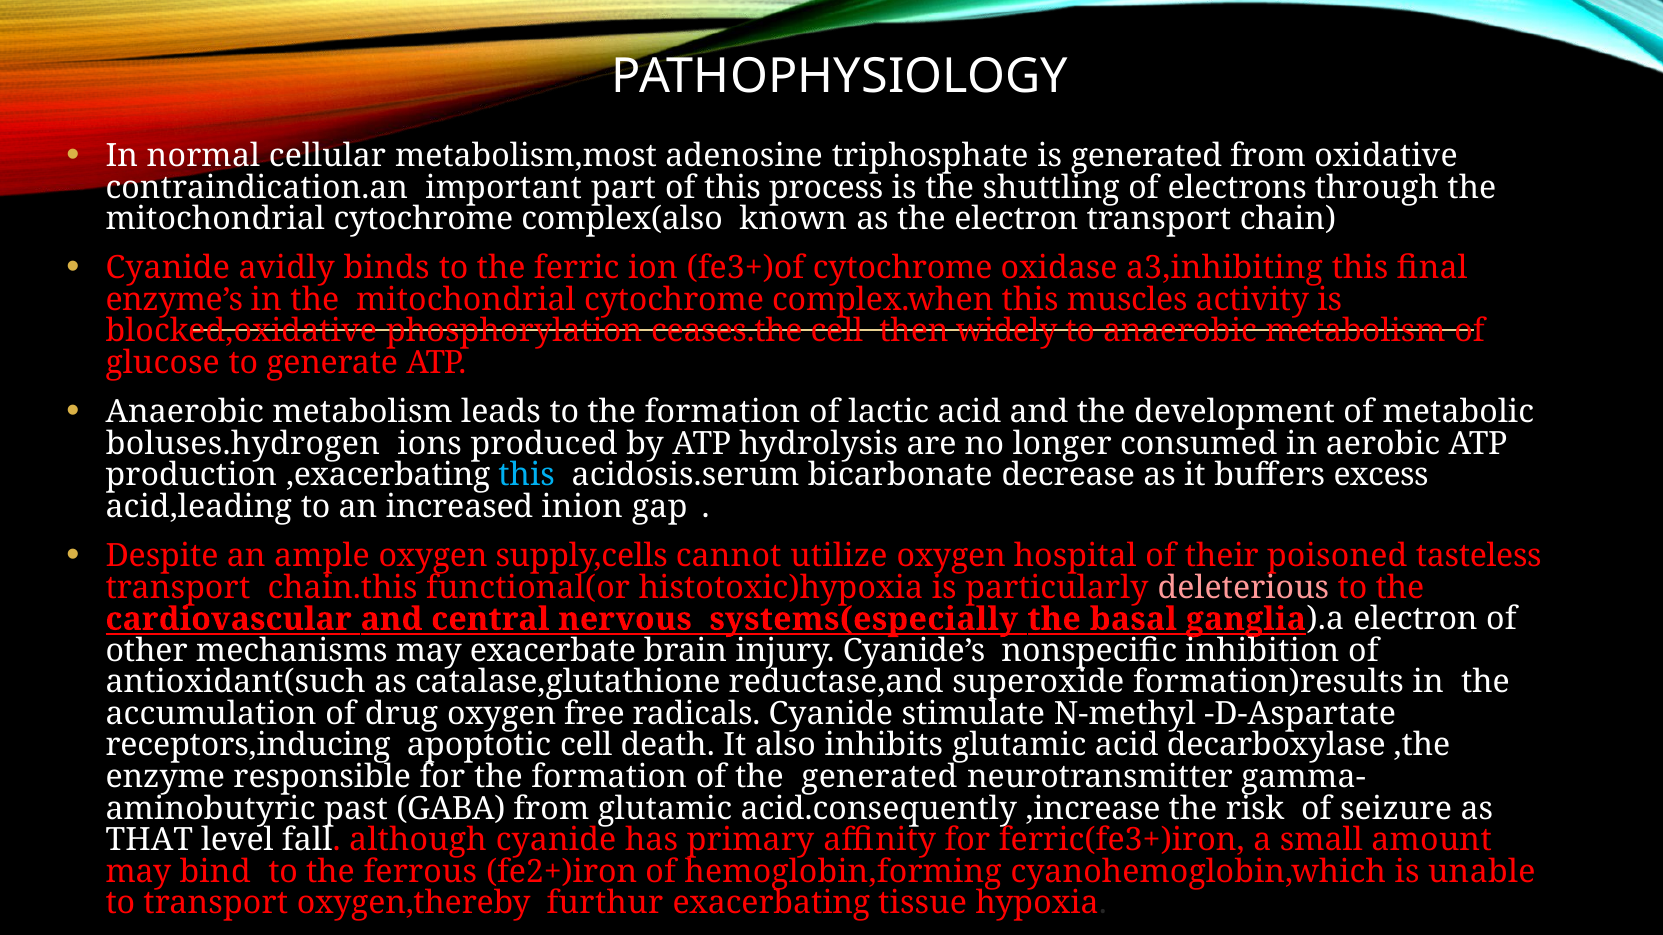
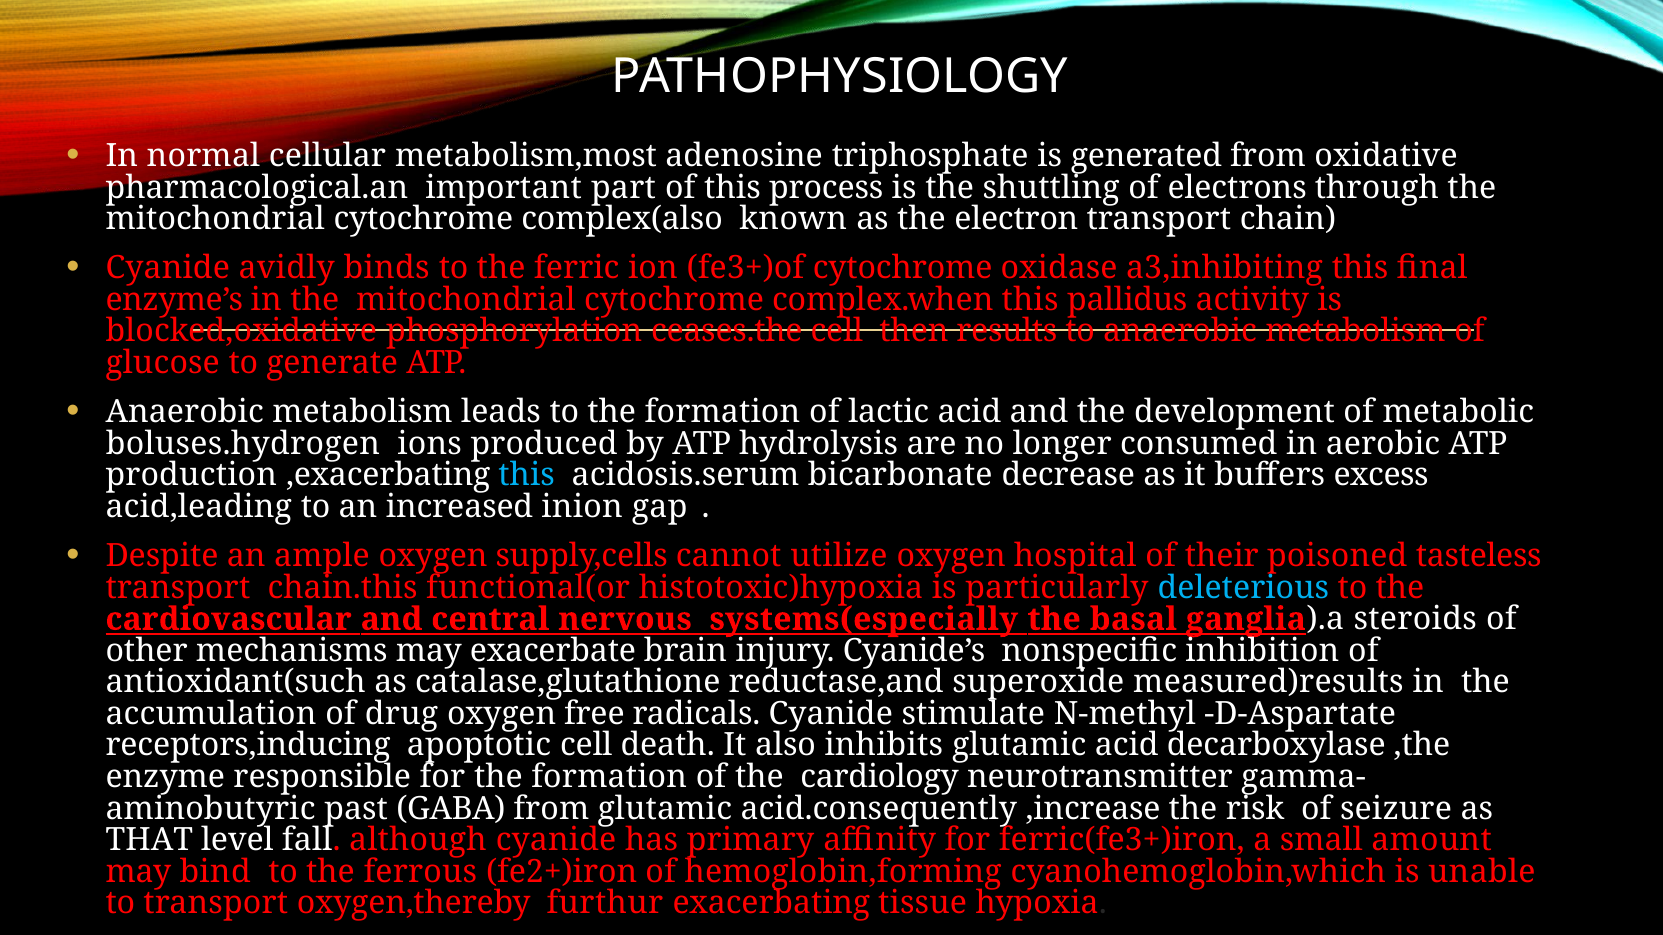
contraindication.an: contraindication.an -> pharmacological.an
muscles: muscles -> pallidus
widely: widely -> results
deleterious colour: pink -> light blue
ganglia).a electron: electron -> steroids
formation)results: formation)results -> measured)results
the generated: generated -> cardiology
